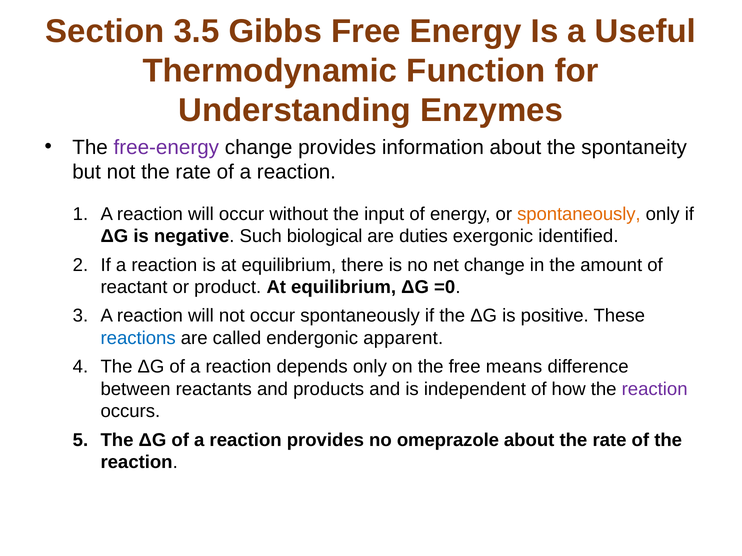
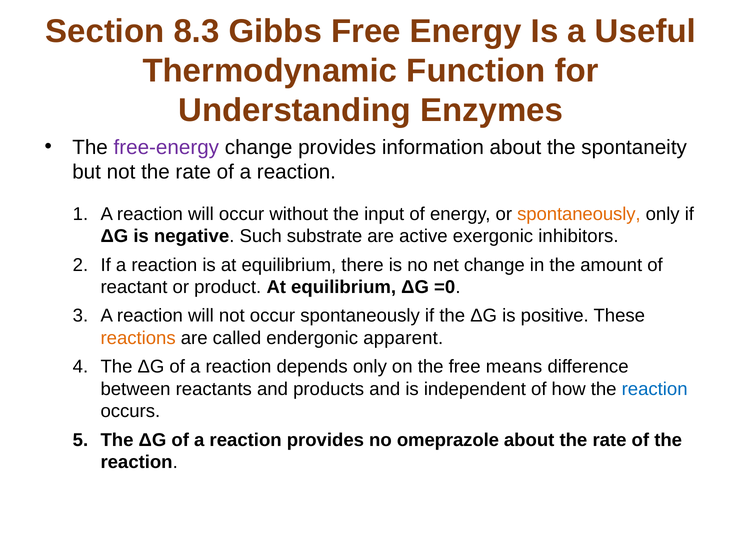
3.5: 3.5 -> 8.3
biological: biological -> substrate
duties: duties -> active
identified: identified -> inhibitors
reactions colour: blue -> orange
reaction at (655, 389) colour: purple -> blue
